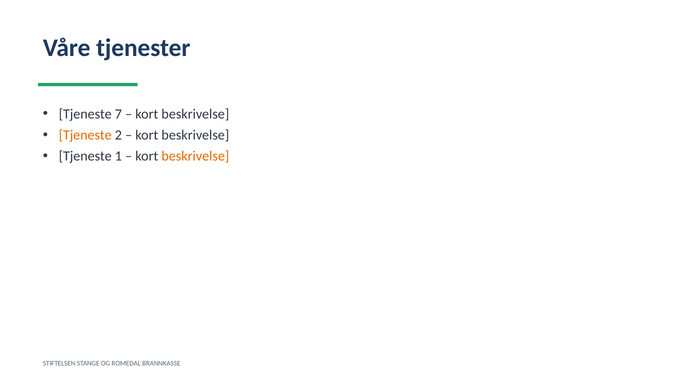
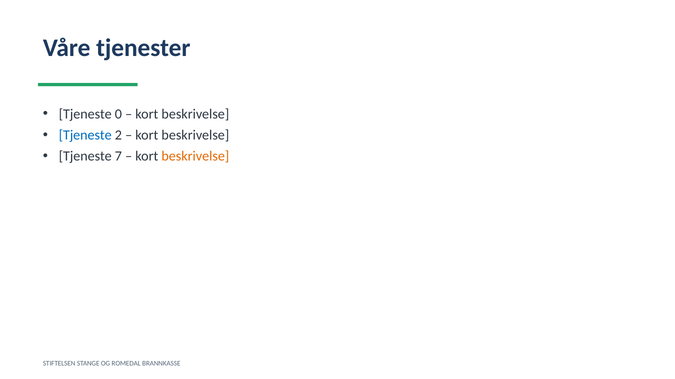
7: 7 -> 0
Tjeneste at (85, 135) colour: orange -> blue
1: 1 -> 7
